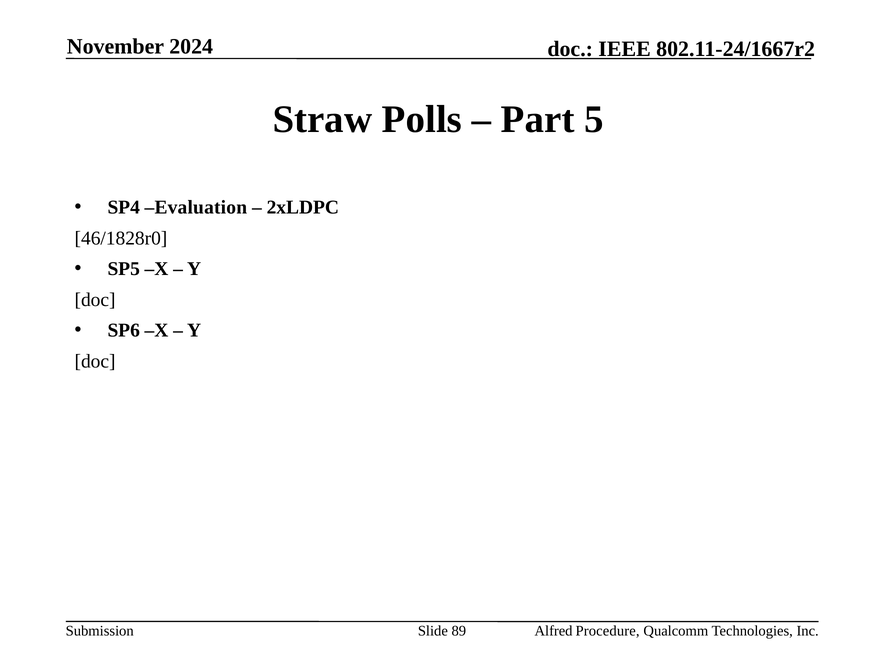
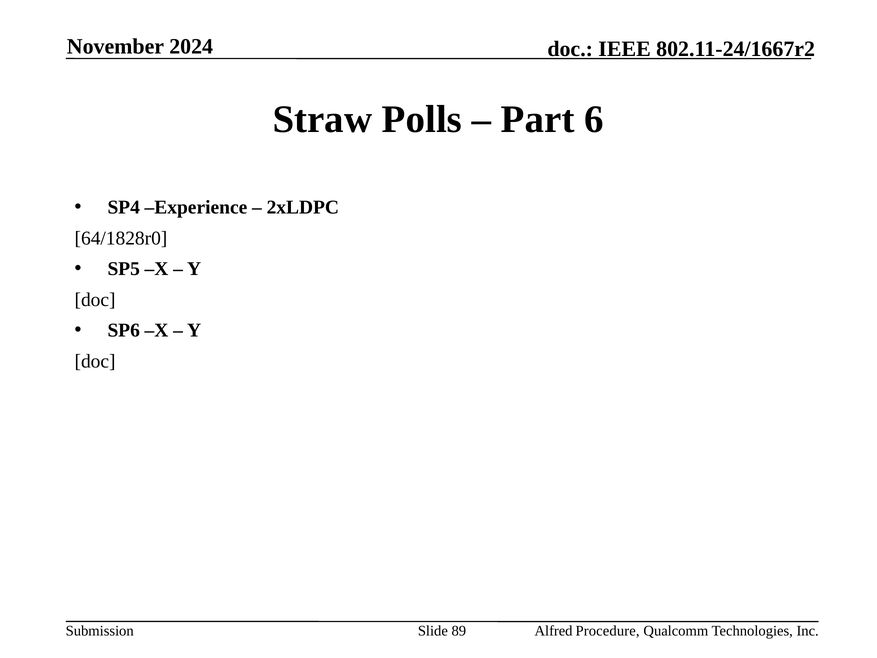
5: 5 -> 6
Evaluation: Evaluation -> Experience
46/1828r0: 46/1828r0 -> 64/1828r0
